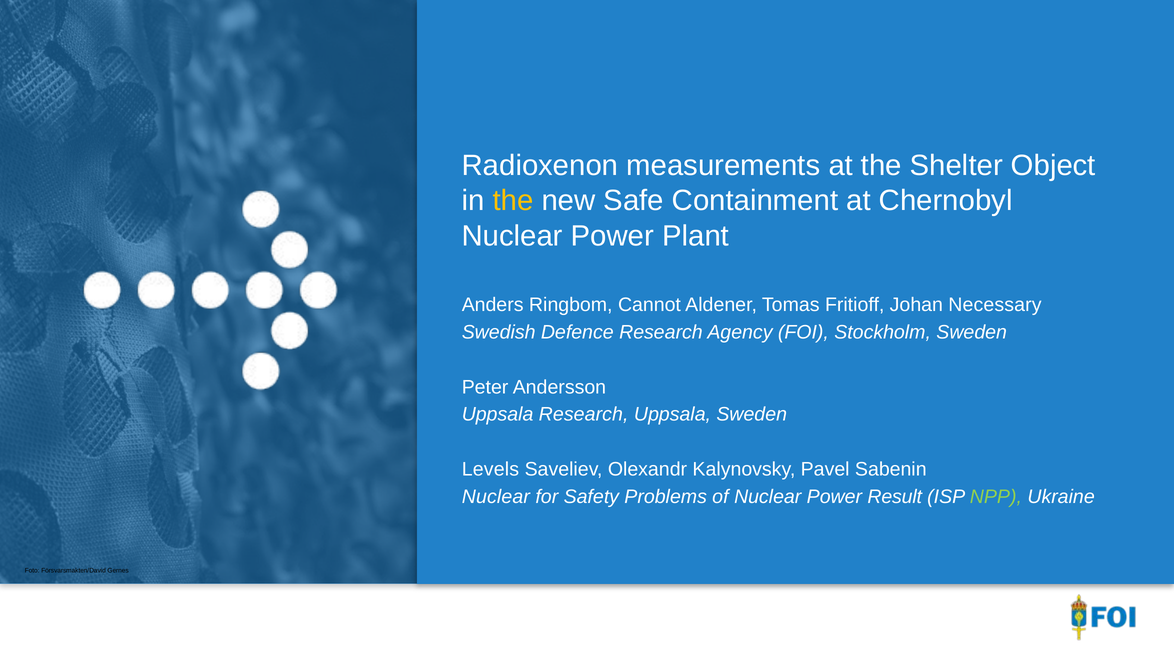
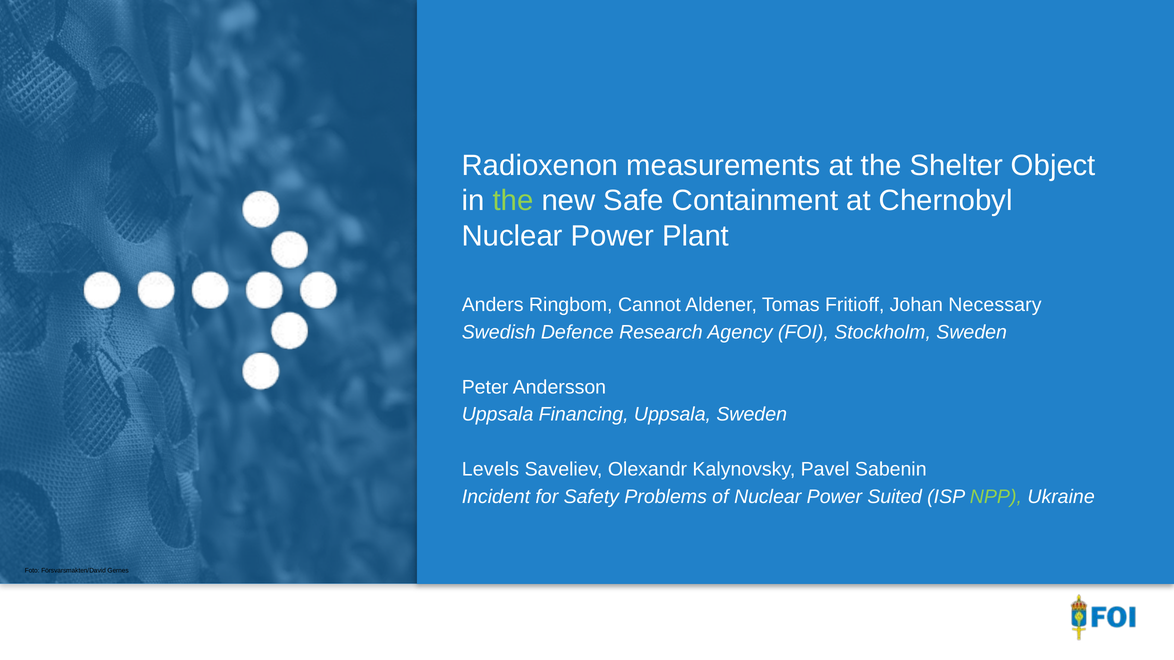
the at (513, 201) colour: yellow -> light green
Uppsala Research: Research -> Financing
Nuclear at (496, 497): Nuclear -> Incident
Result: Result -> Suited
